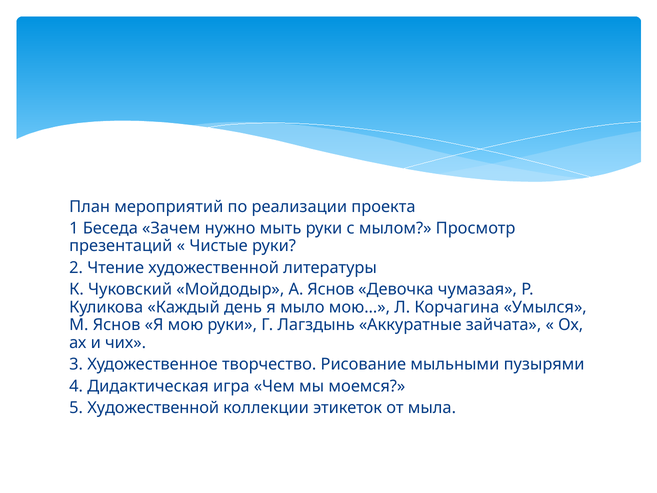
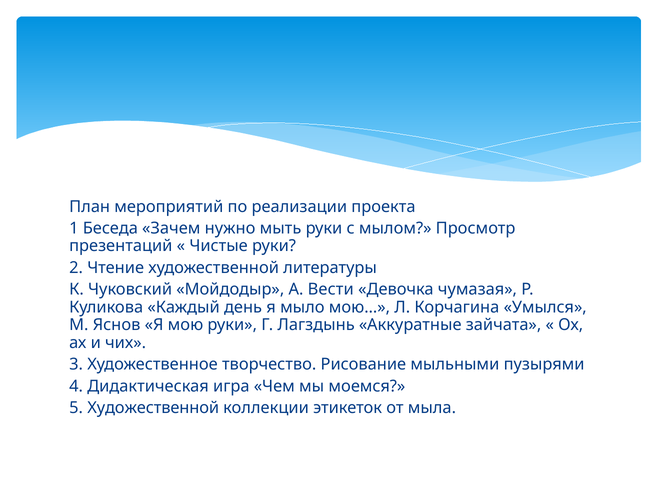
А Яснов: Яснов -> Вести
